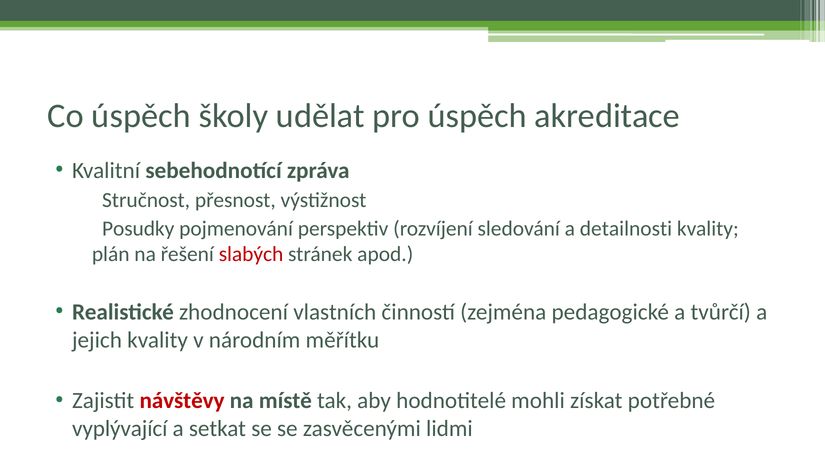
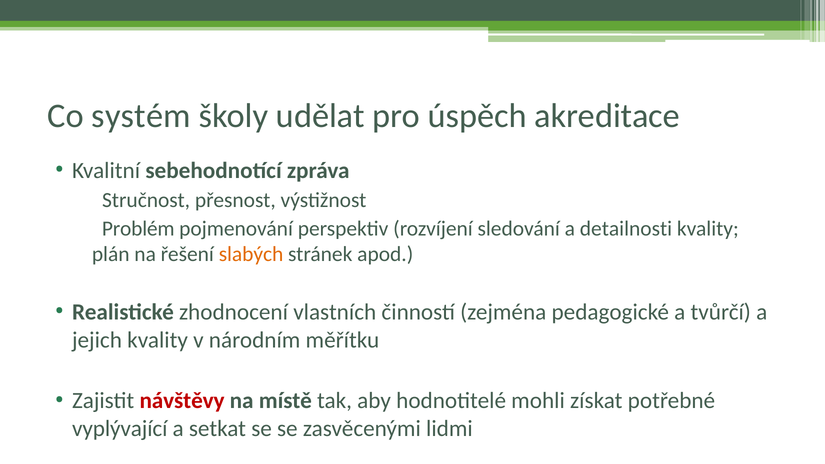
Co úspěch: úspěch -> systém
Posudky: Posudky -> Problém
slabých colour: red -> orange
